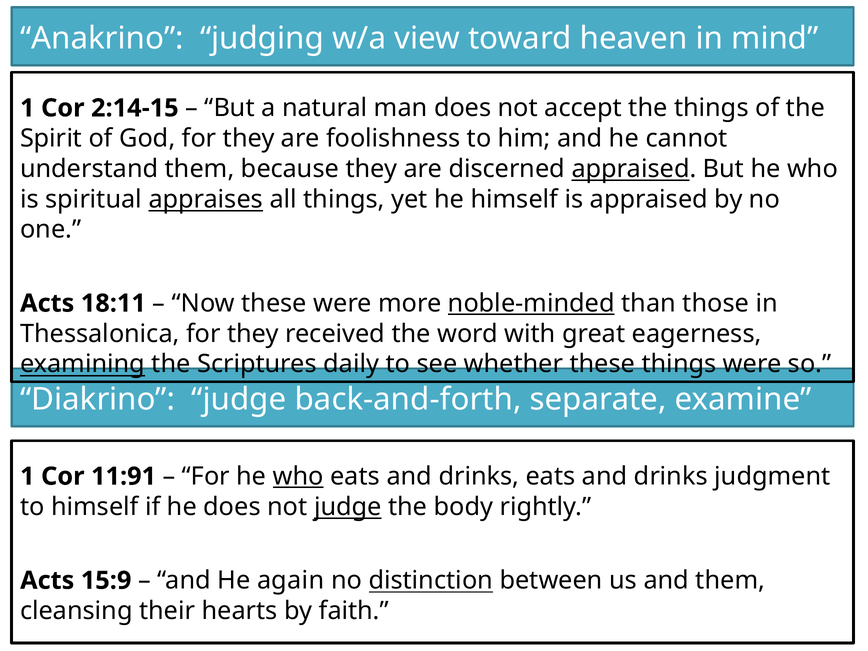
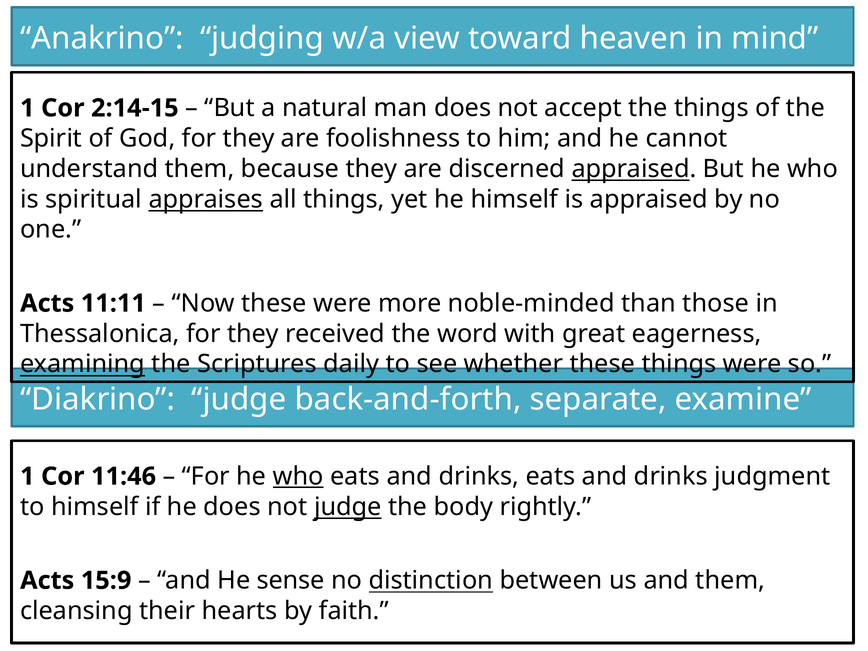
18:11: 18:11 -> 11:11
noble-minded underline: present -> none
11:91: 11:91 -> 11:46
again: again -> sense
